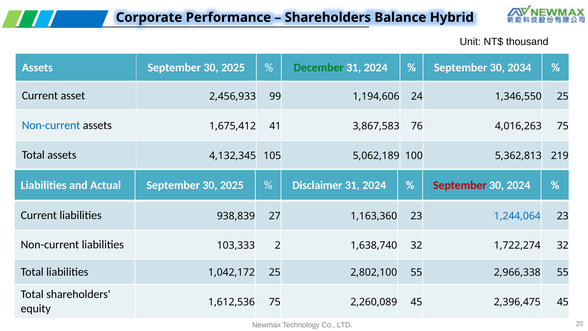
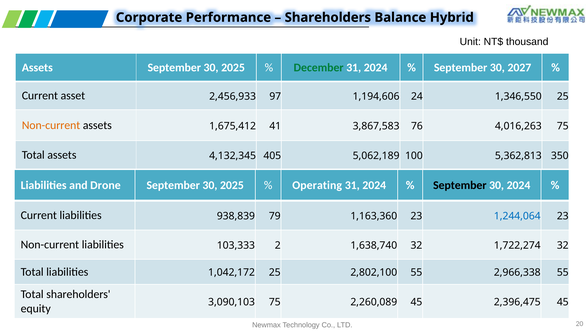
2034: 2034 -> 2027
99: 99 -> 97
Non-current at (51, 125) colour: blue -> orange
105: 105 -> 405
219: 219 -> 350
Actual: Actual -> Drone
Disclaimer: Disclaimer -> Operating
September at (460, 185) colour: red -> black
27: 27 -> 79
1,612,536: 1,612,536 -> 3,090,103
